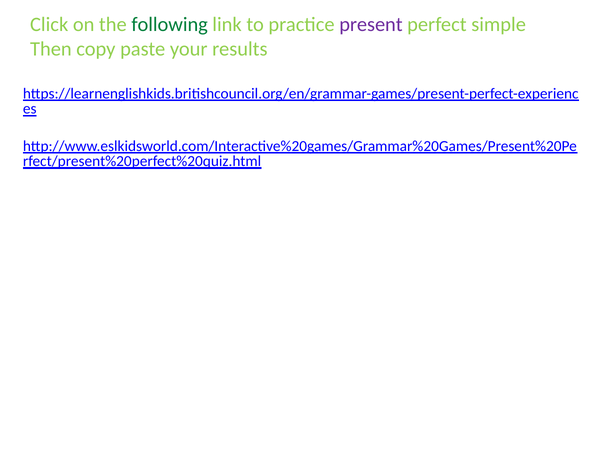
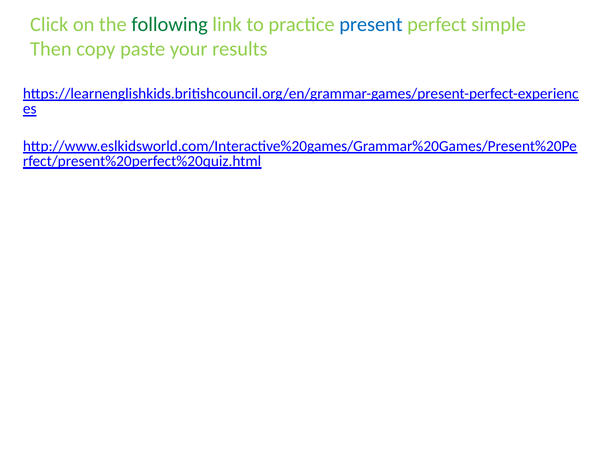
present colour: purple -> blue
